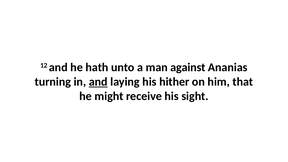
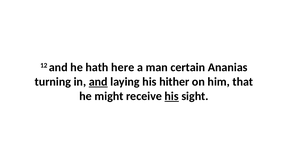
unto: unto -> here
against: against -> certain
his at (172, 96) underline: none -> present
